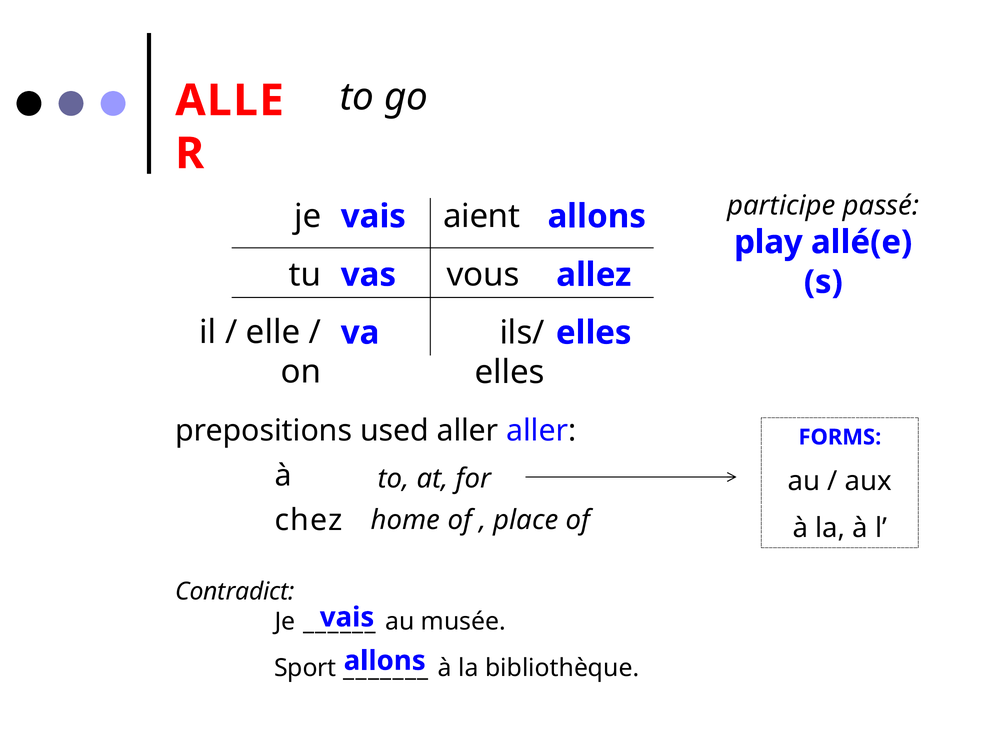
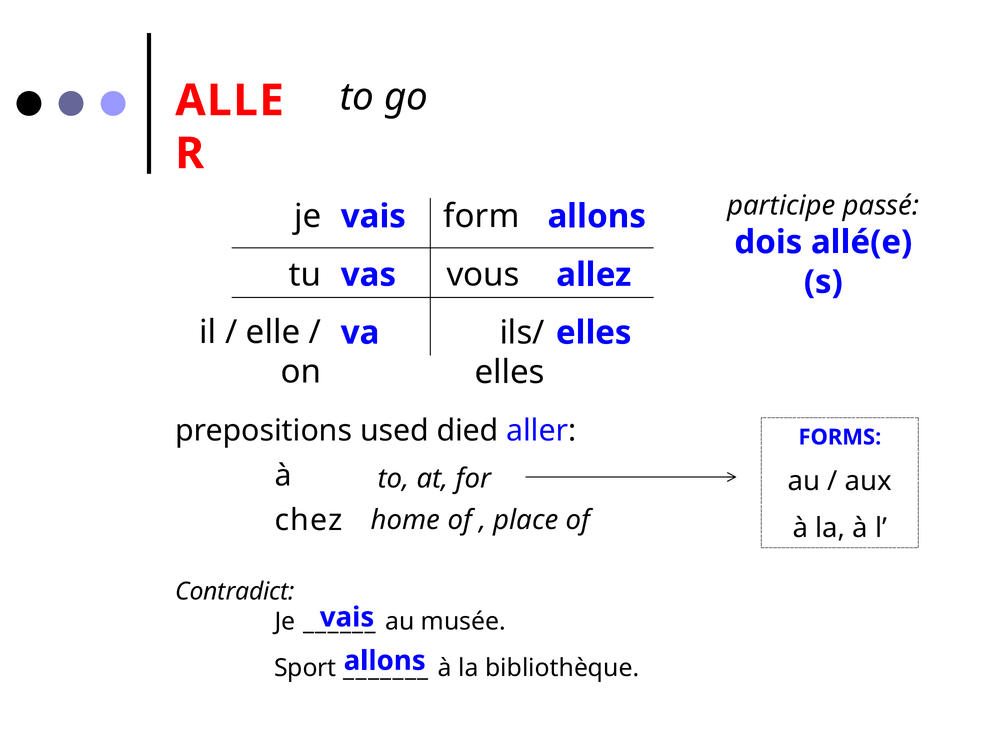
aient: aient -> form
play: play -> dois
used aller: aller -> died
